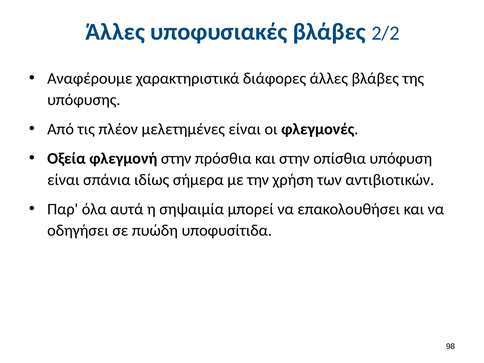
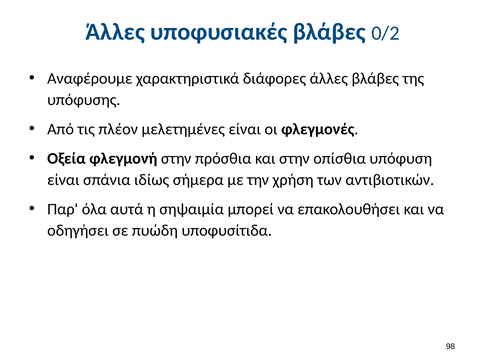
2/2: 2/2 -> 0/2
